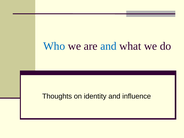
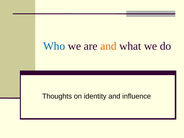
and at (108, 46) colour: blue -> orange
